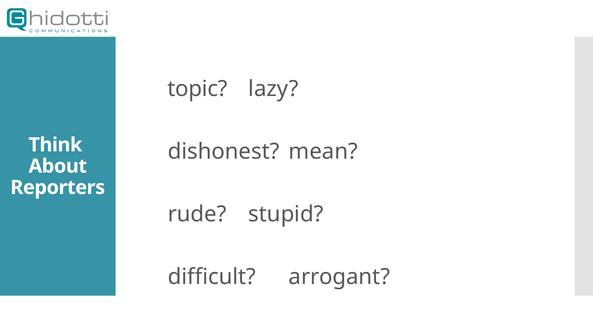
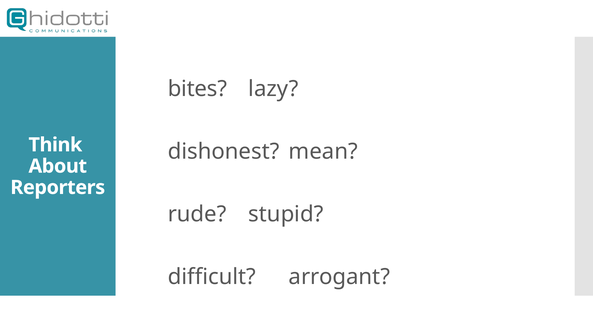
topic: topic -> bites
